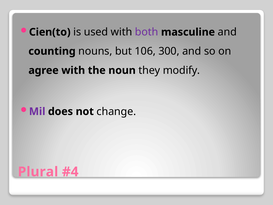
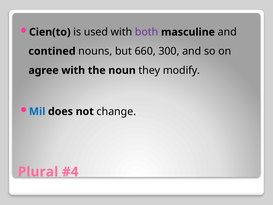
counting: counting -> contined
106: 106 -> 660
Mil colour: purple -> blue
